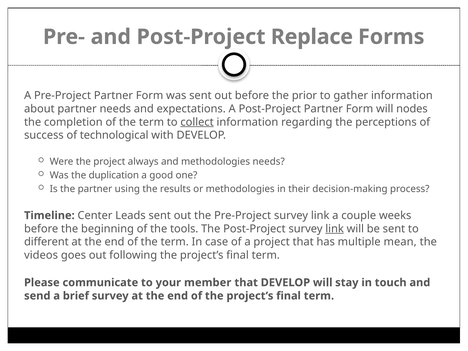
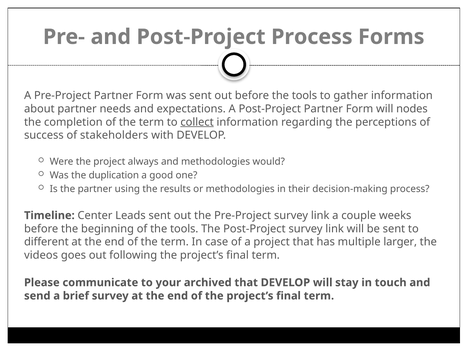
Post-Project Replace: Replace -> Process
before the prior: prior -> tools
technological: technological -> stakeholders
methodologies needs: needs -> would
link at (335, 229) underline: present -> none
mean: mean -> larger
member: member -> archived
